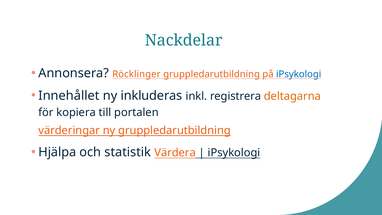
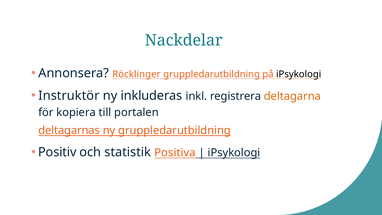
iPsykologi at (299, 74) colour: blue -> black
Innehållet: Innehållet -> Instruktör
värderingar: värderingar -> deltagarnas
Hjälpa: Hjälpa -> Positiv
Värdera: Värdera -> Positiva
